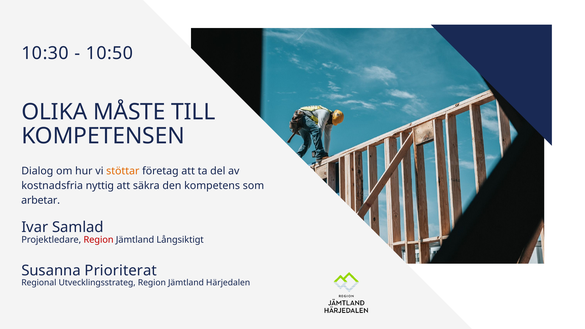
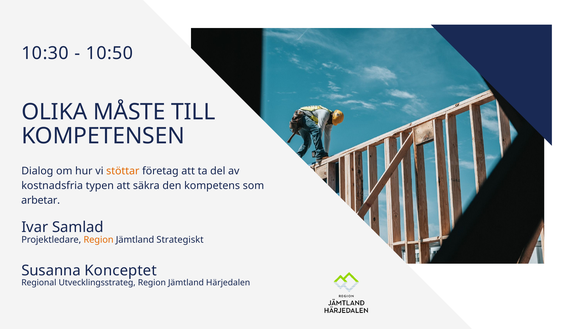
nyttig: nyttig -> typen
Region at (99, 240) colour: red -> orange
Långsiktigt: Långsiktigt -> Strategiskt
Prioriterat: Prioriterat -> Konceptet
